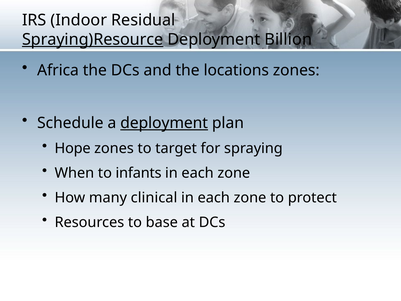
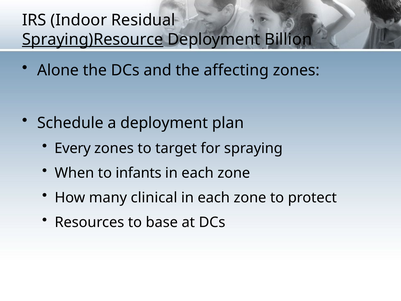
Africa: Africa -> Alone
locations: locations -> affecting
deployment at (164, 123) underline: present -> none
Hope: Hope -> Every
